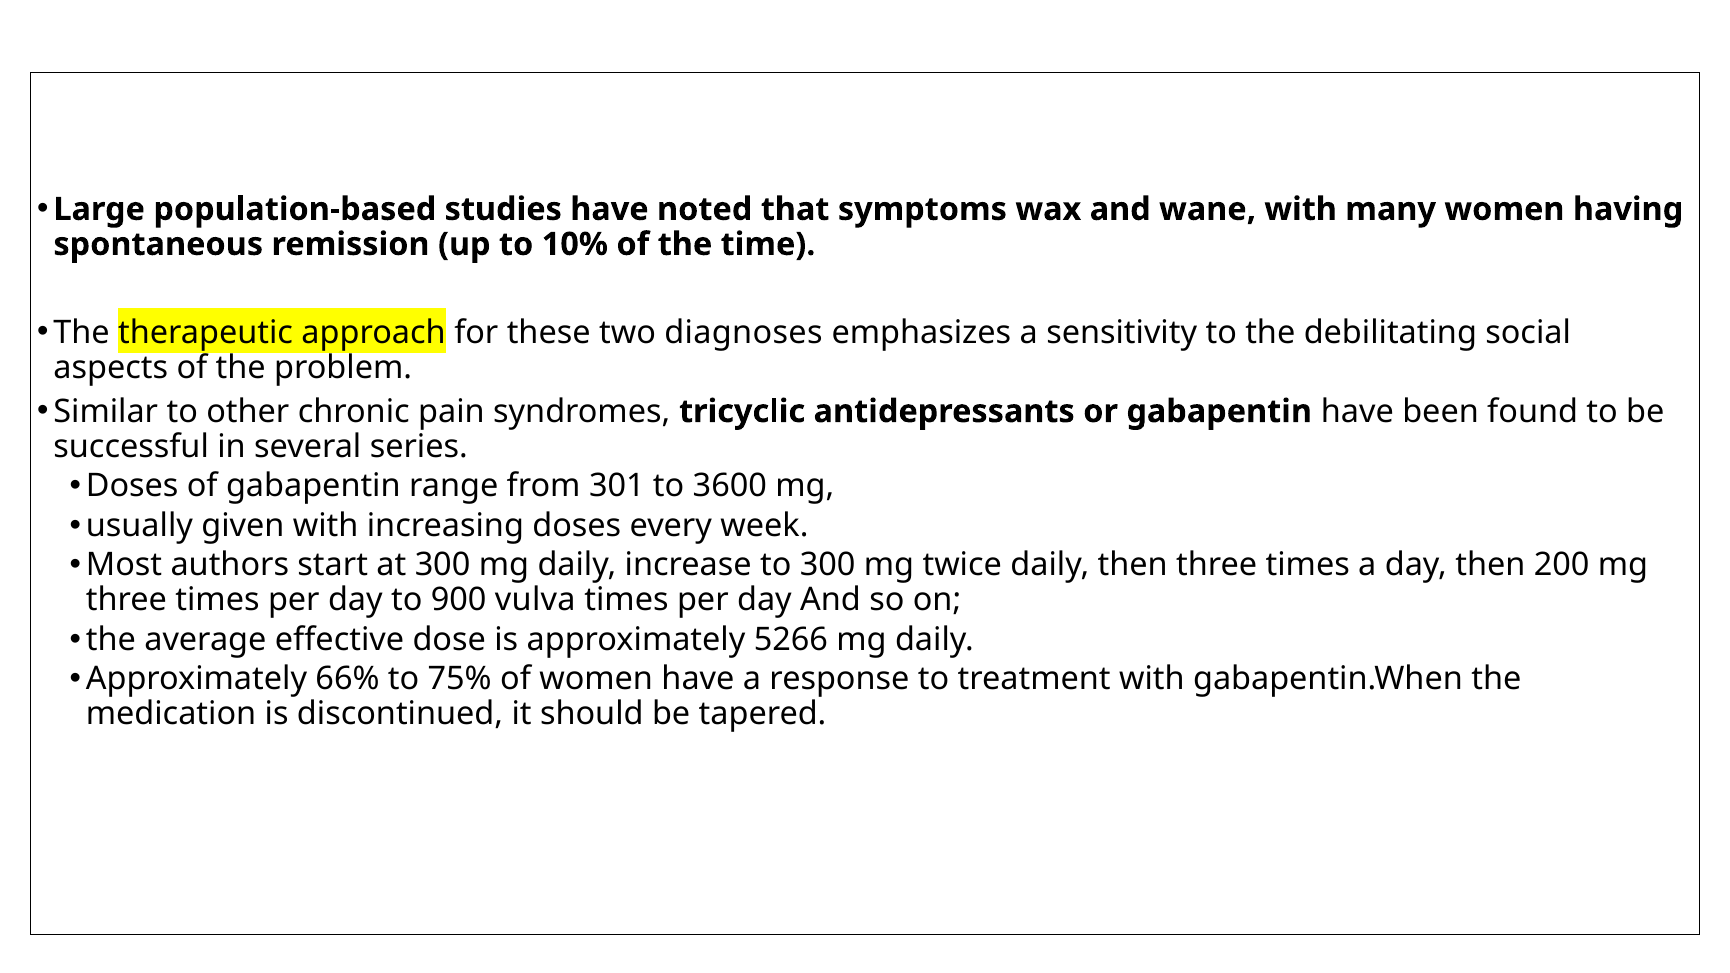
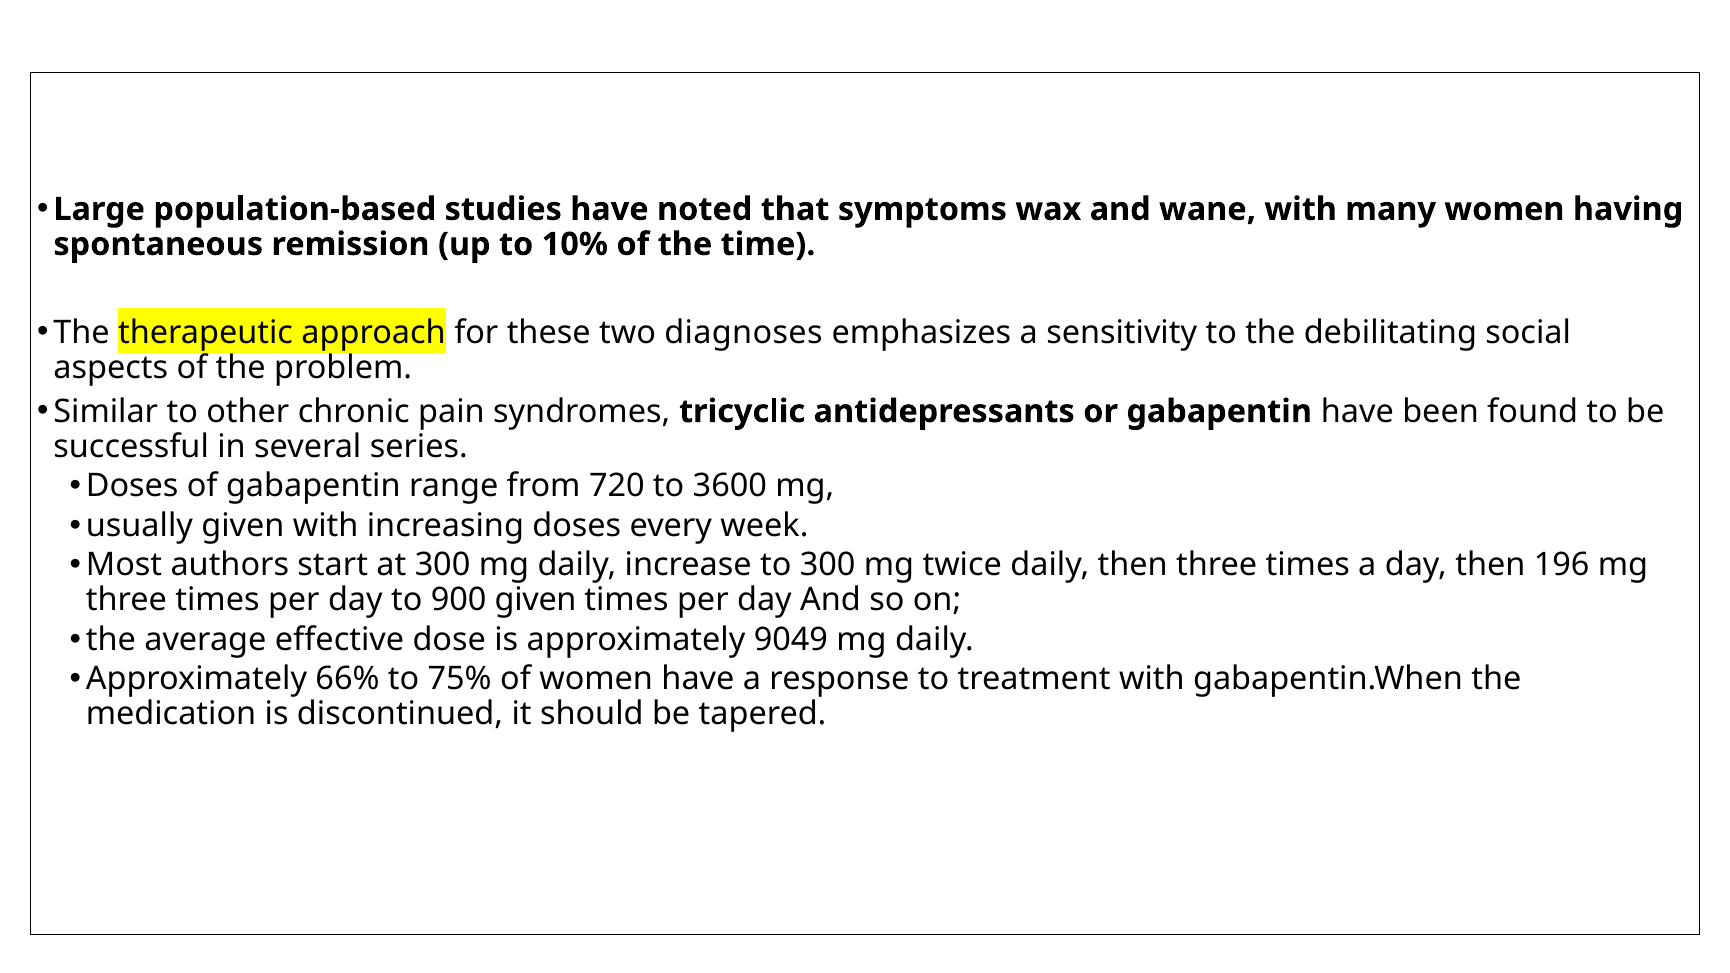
301: 301 -> 720
200: 200 -> 196
900 vulva: vulva -> given
5266: 5266 -> 9049
